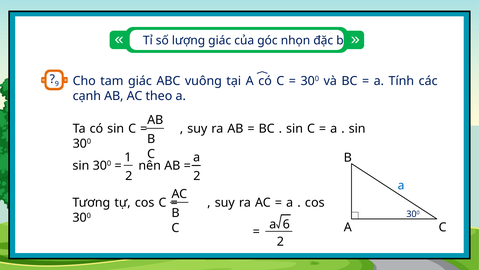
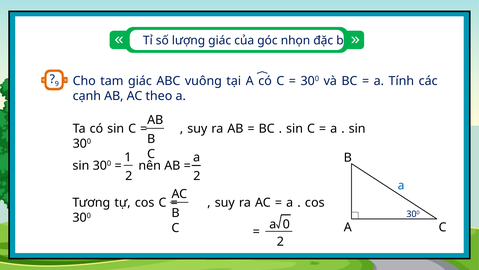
6: 6 -> 0
